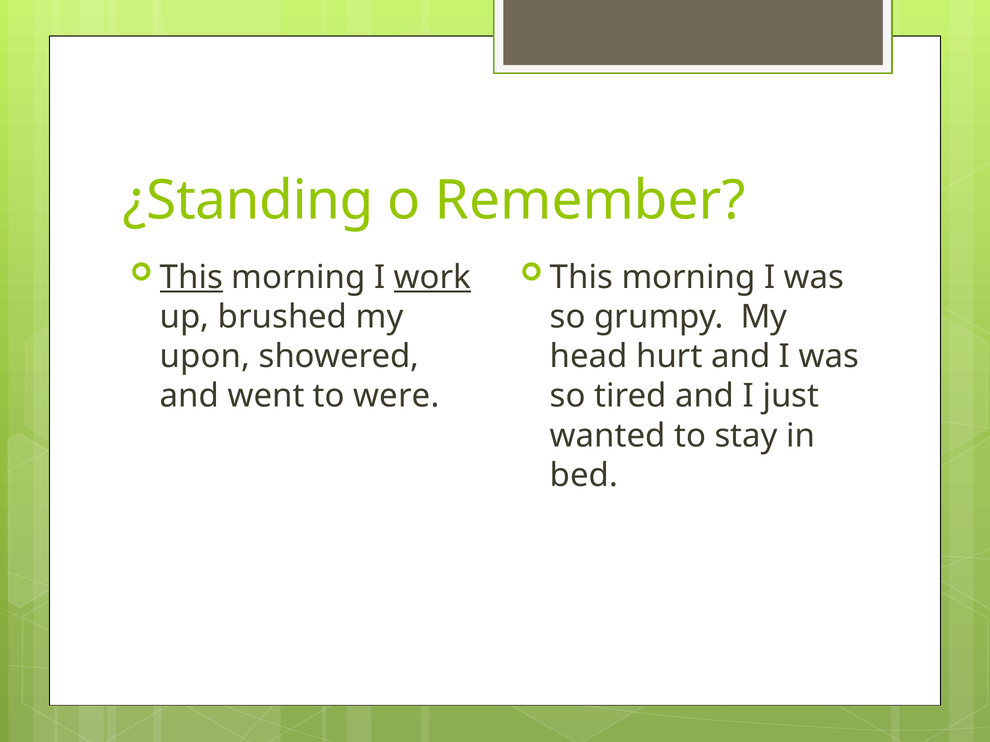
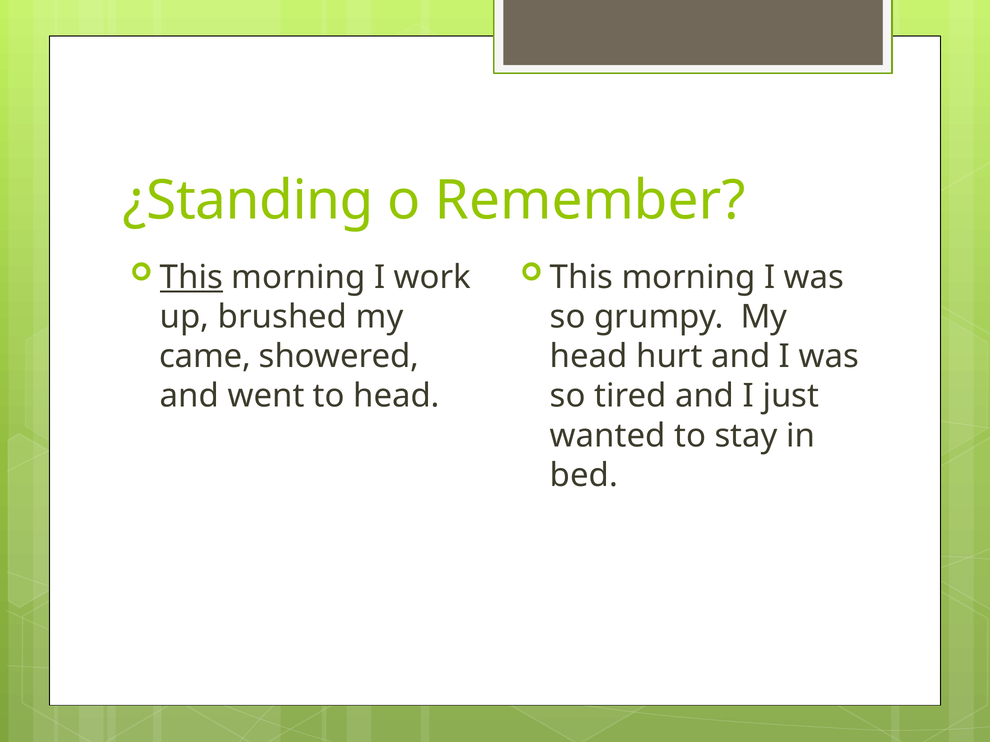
work underline: present -> none
upon: upon -> came
to were: were -> head
